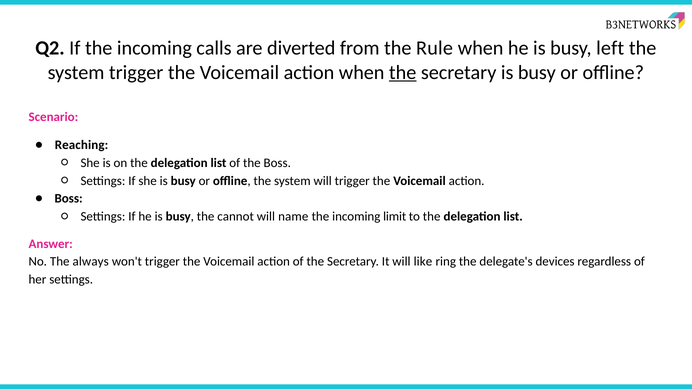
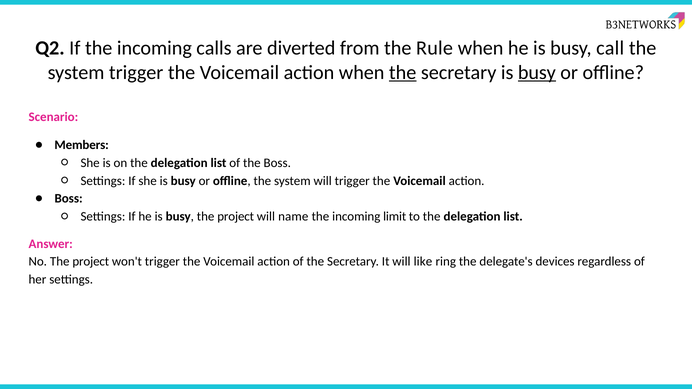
left: left -> call
busy at (537, 72) underline: none -> present
Reaching: Reaching -> Members
busy the cannot: cannot -> project
No The always: always -> project
